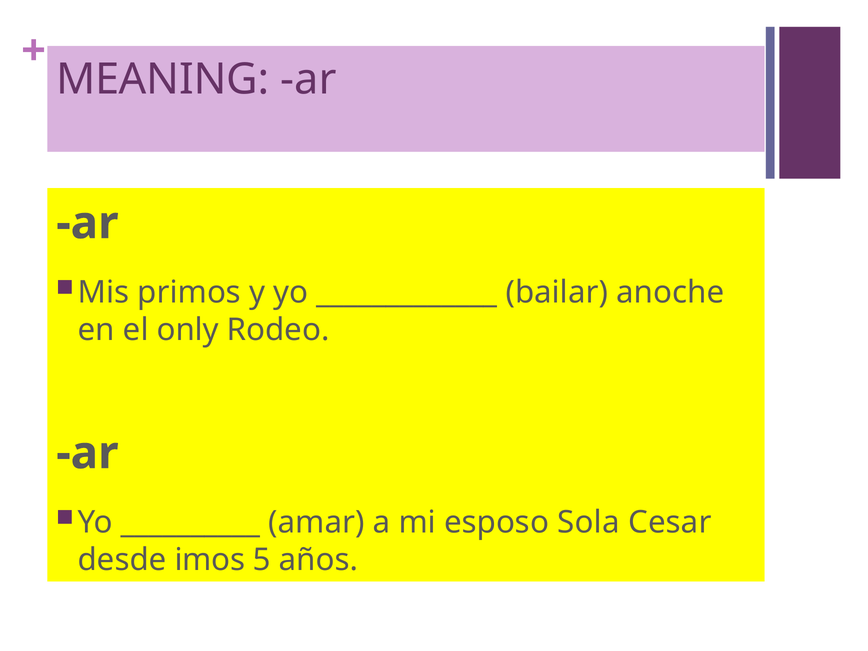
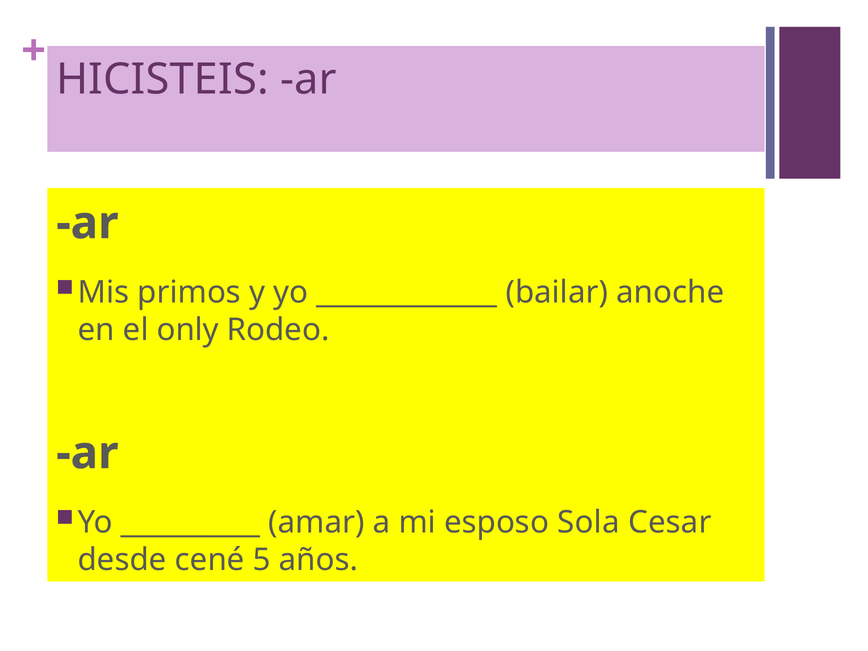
MEANING: MEANING -> HICISTEIS
imos: imos -> cené
